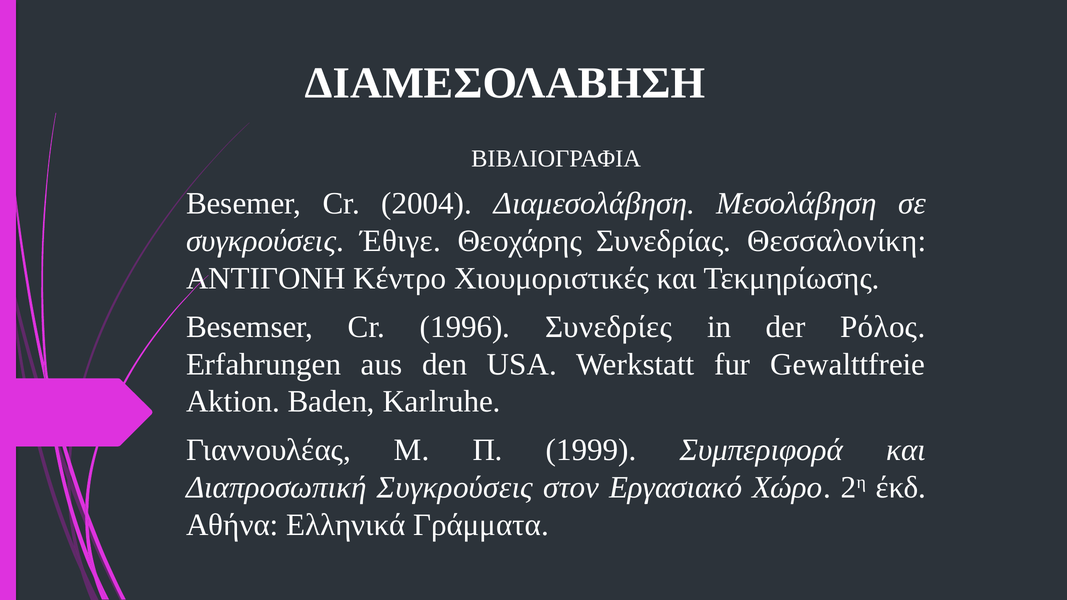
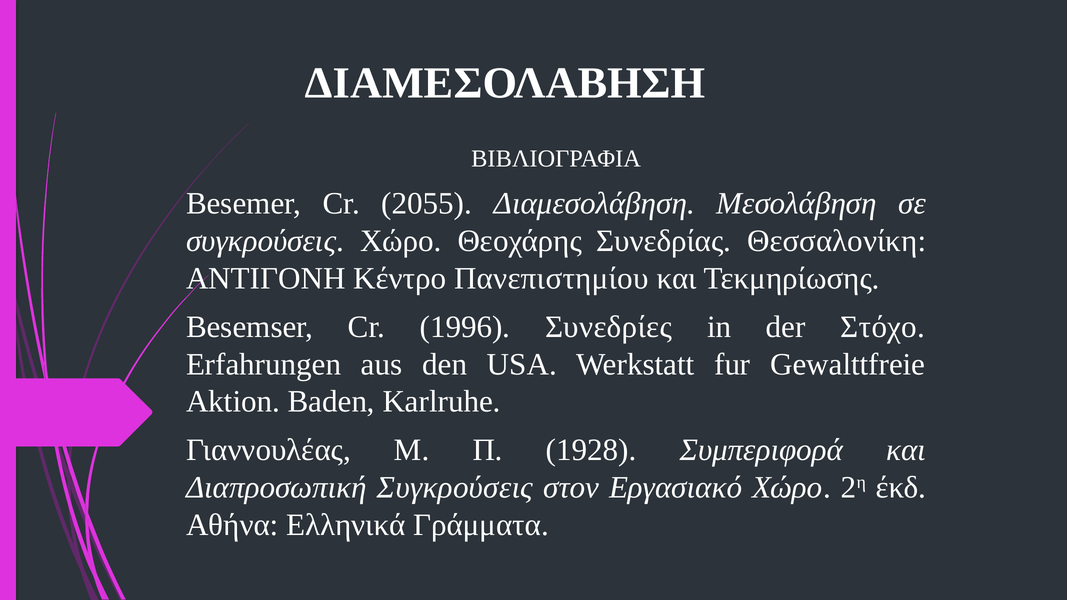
2004: 2004 -> 2055
συγκρούσεις Έθιγε: Έθιγε -> Χώρο
Χιουμοριστικές: Χιουμοριστικές -> Πανεπιστημίου
Ρόλος: Ρόλος -> Στόχο
1999: 1999 -> 1928
